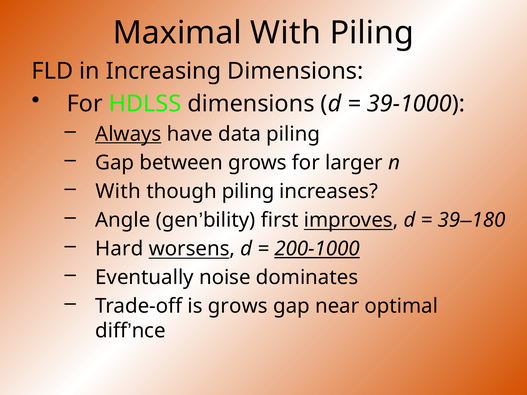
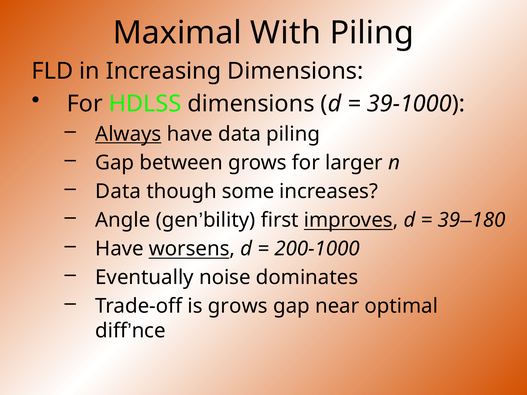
With at (118, 192): With -> Data
though piling: piling -> some
Hard at (119, 249): Hard -> Have
200-1000 underline: present -> none
